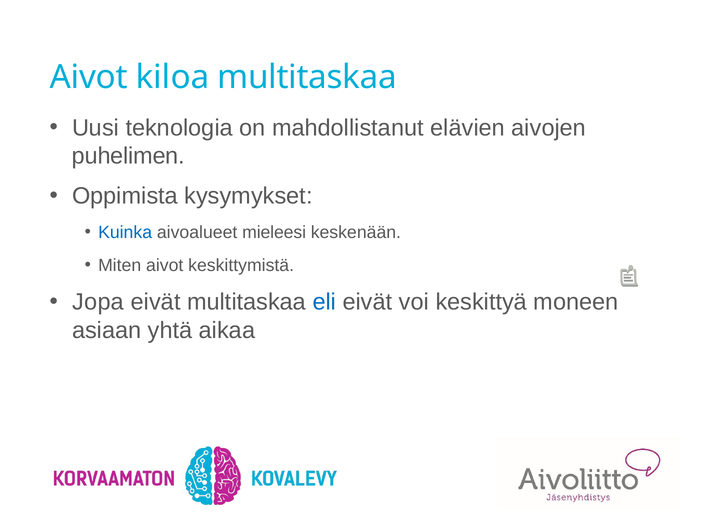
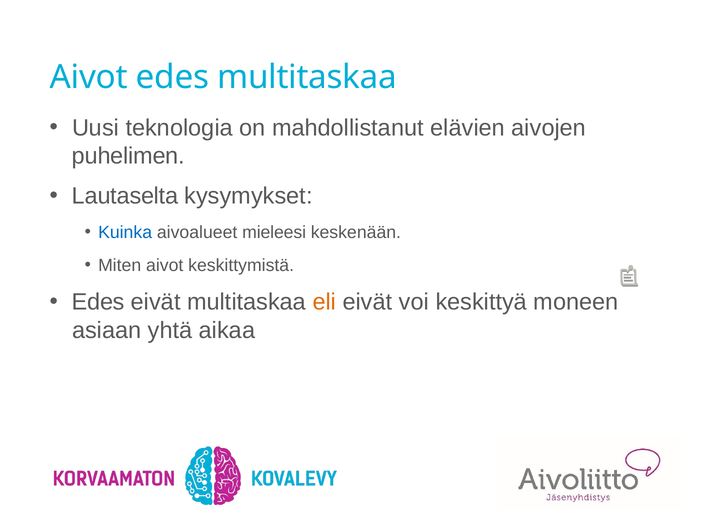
Aivot kiloa: kiloa -> edes
Oppimista: Oppimista -> Lautaselta
Jopa at (98, 302): Jopa -> Edes
eli colour: blue -> orange
